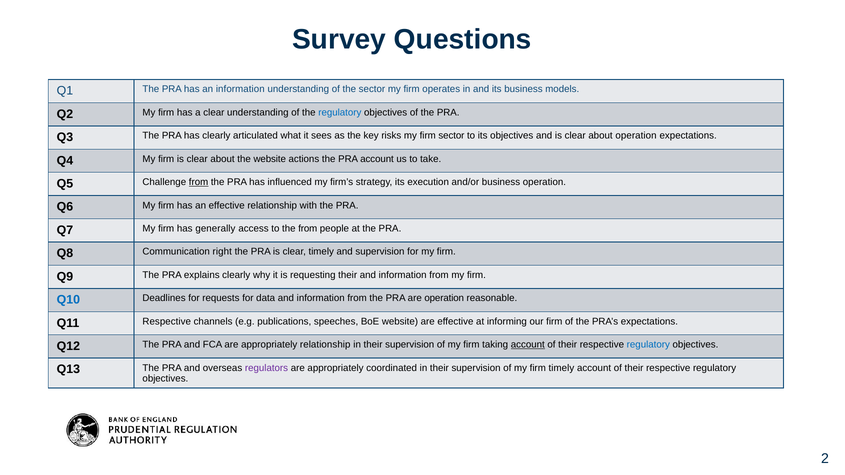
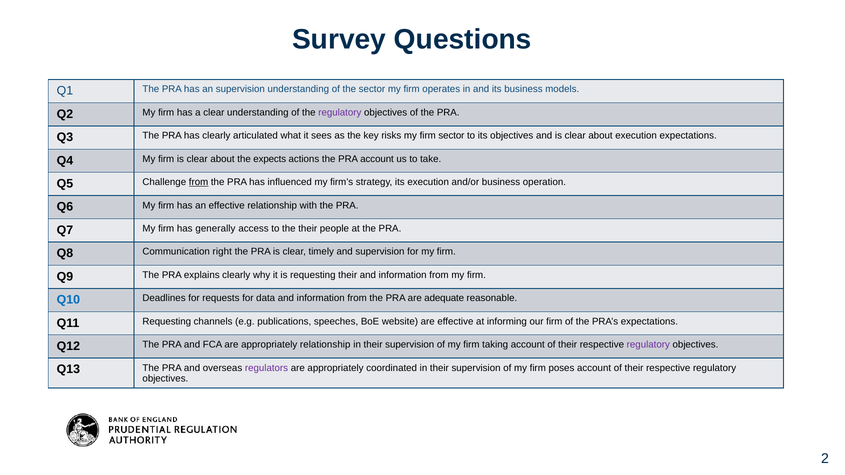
an information: information -> supervision
regulatory at (340, 113) colour: blue -> purple
about operation: operation -> execution
the website: website -> expects
the from: from -> their
are operation: operation -> adequate
Q11 Respective: Respective -> Requesting
account at (528, 345) underline: present -> none
regulatory at (648, 345) colour: blue -> purple
firm timely: timely -> poses
